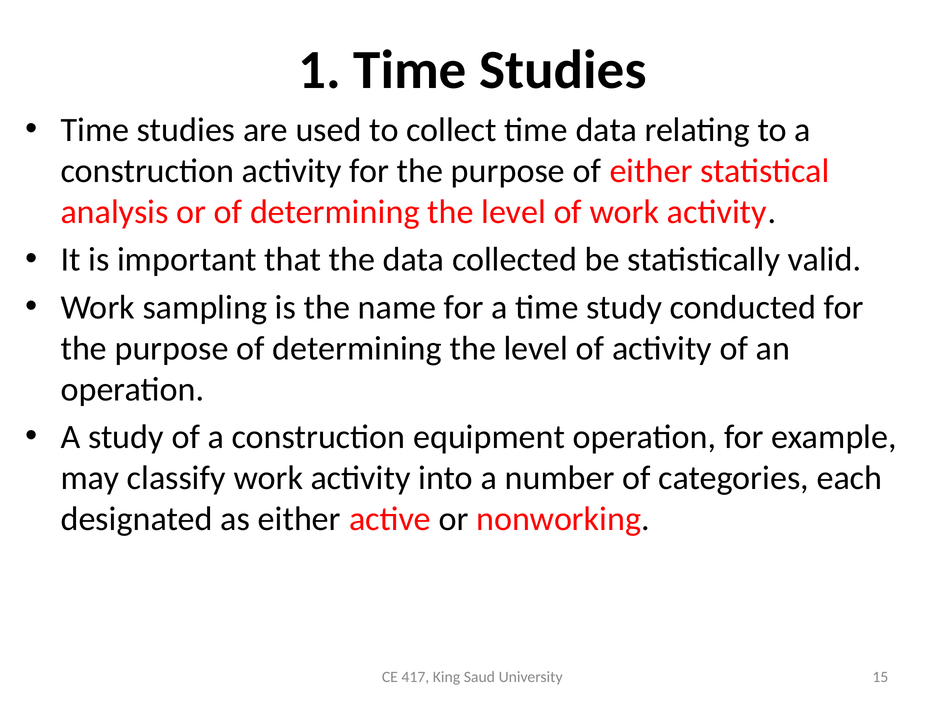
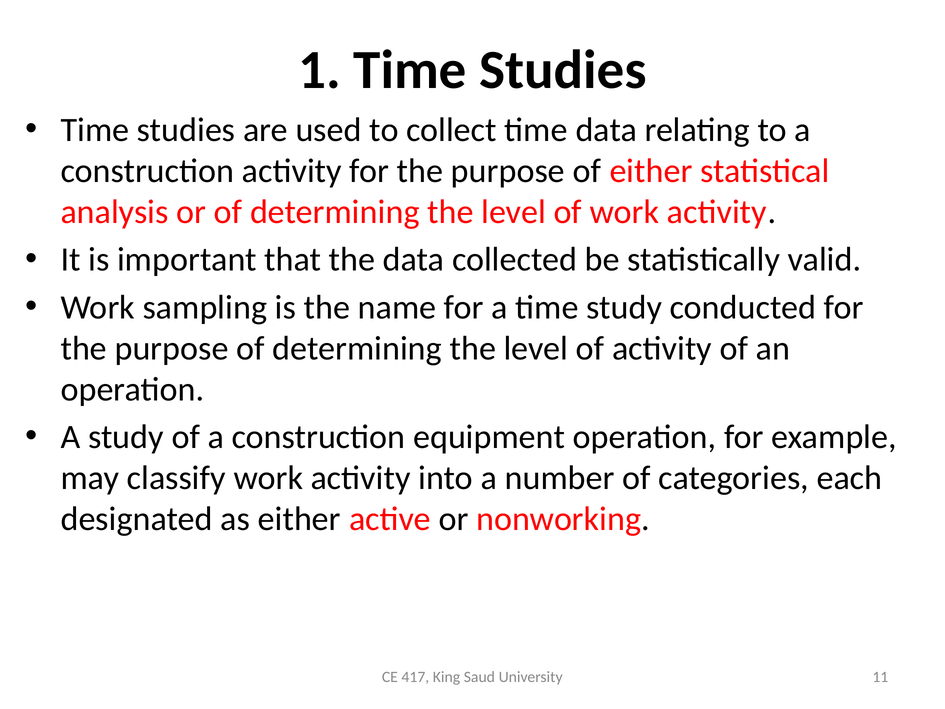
15: 15 -> 11
